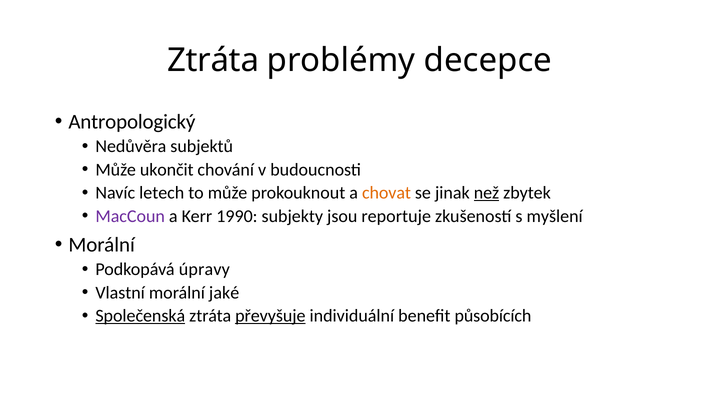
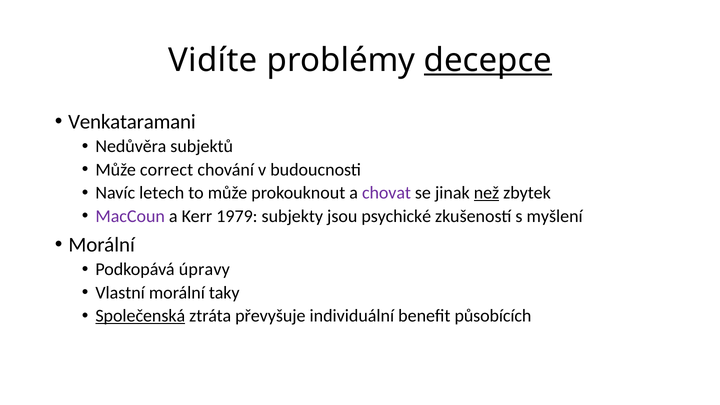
Ztráta at (213, 60): Ztráta -> Vidíte
decepce underline: none -> present
Antropologický: Antropologický -> Venkataramani
ukončit: ukončit -> correct
chovat colour: orange -> purple
1990: 1990 -> 1979
reportuje: reportuje -> psychické
jaké: jaké -> taky
převyšuje underline: present -> none
